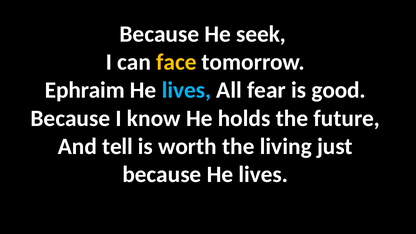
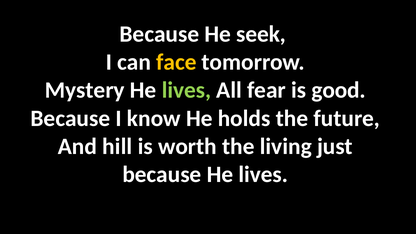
Ephraim: Ephraim -> Mystery
lives at (186, 90) colour: light blue -> light green
tell: tell -> hill
